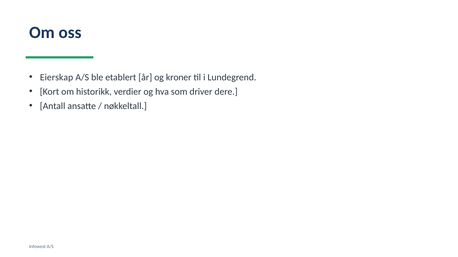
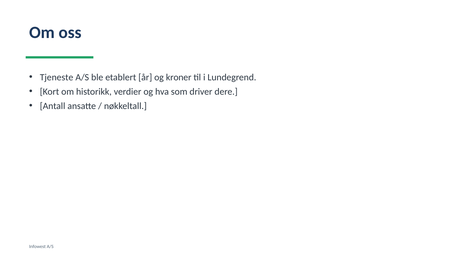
Eierskap: Eierskap -> Tjeneste
